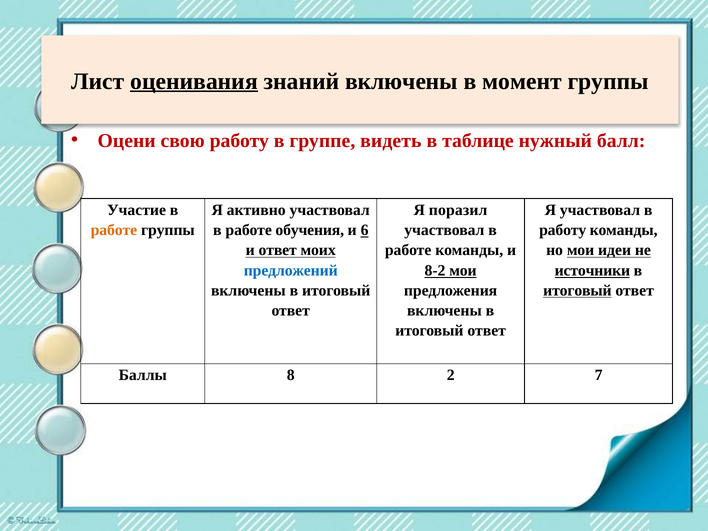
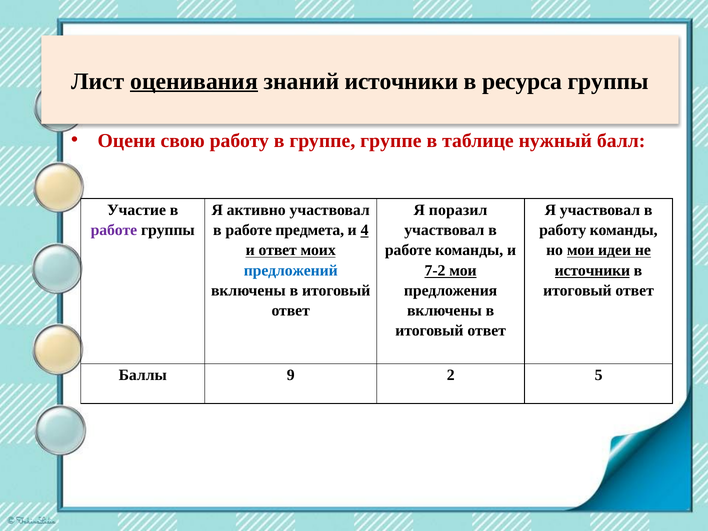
знаний включены: включены -> источники
момент: момент -> ресурса
группе видеть: видеть -> группе
работе at (114, 230) colour: orange -> purple
обучения: обучения -> предмета
6: 6 -> 4
8-2: 8-2 -> 7-2
итоговый at (577, 290) underline: present -> none
8: 8 -> 9
7: 7 -> 5
